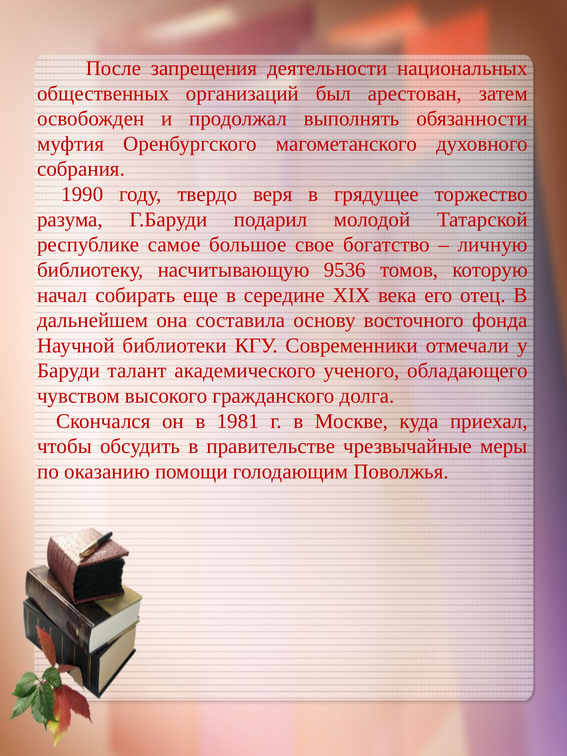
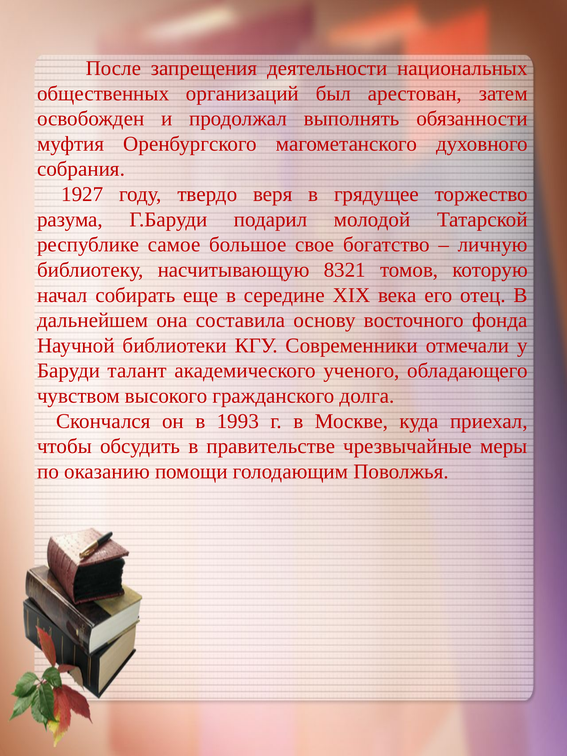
1990: 1990 -> 1927
9536: 9536 -> 8321
1981: 1981 -> 1993
